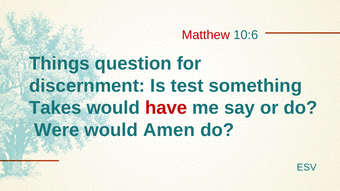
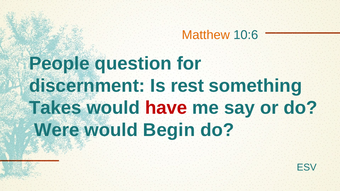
Matthew colour: red -> orange
Things: Things -> People
test: test -> rest
Amen: Amen -> Begin
